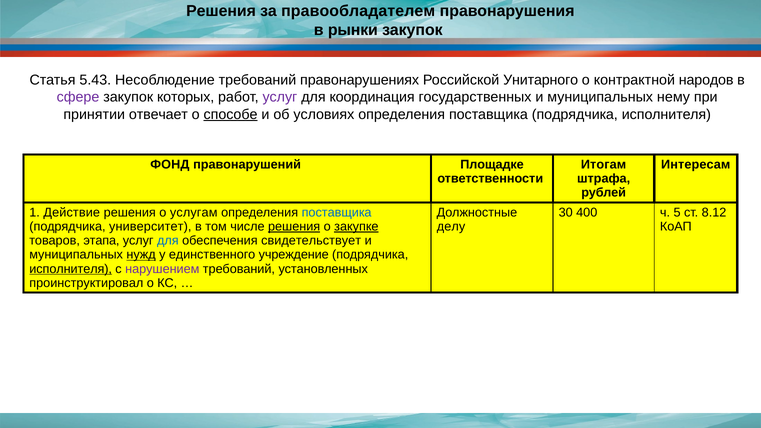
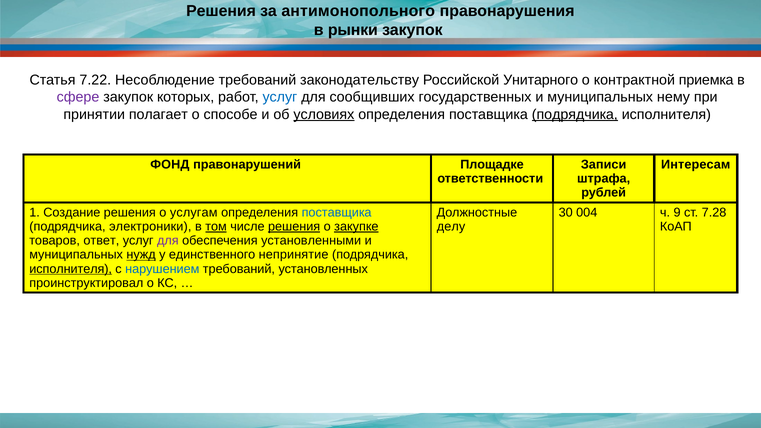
правообладателем: правообладателем -> антимонопольного
5.43: 5.43 -> 7.22
правонарушениях: правонарушениях -> законодательству
народов: народов -> приемка
услуг at (280, 97) colour: purple -> blue
координация: координация -> сообщивших
отвечает: отвечает -> полагает
способе underline: present -> none
условиях underline: none -> present
подрядчика at (575, 114) underline: none -> present
Итогам: Итогам -> Записи
Действие: Действие -> Создание
400: 400 -> 004
5: 5 -> 9
8.12: 8.12 -> 7.28
университет: университет -> электроники
том underline: none -> present
этапа: этапа -> ответ
для at (168, 241) colour: blue -> purple
свидетельствует: свидетельствует -> установленными
учреждение: учреждение -> непринятие
нарушением colour: purple -> blue
